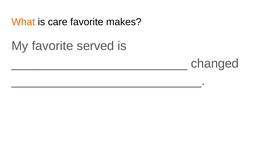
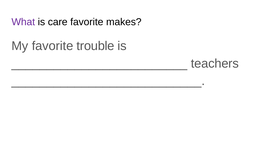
What colour: orange -> purple
served: served -> trouble
changed: changed -> teachers
